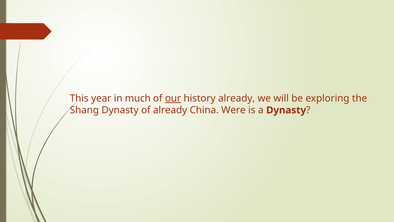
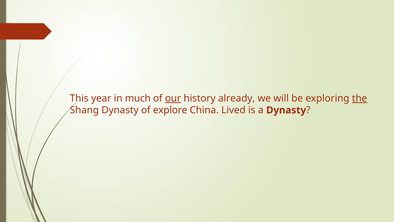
the underline: none -> present
of already: already -> explore
Were: Were -> Lived
